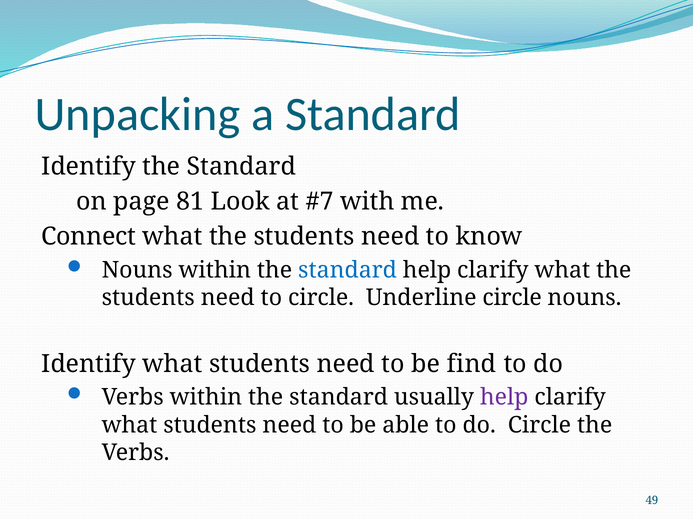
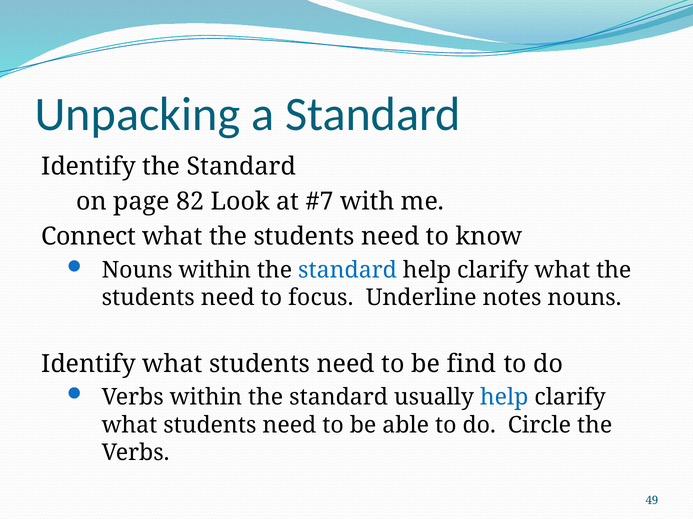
81: 81 -> 82
to circle: circle -> focus
Underline circle: circle -> notes
help at (504, 398) colour: purple -> blue
